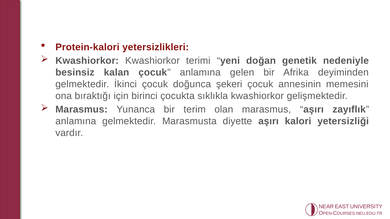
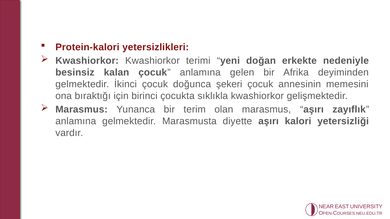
genetik: genetik -> erkekte
